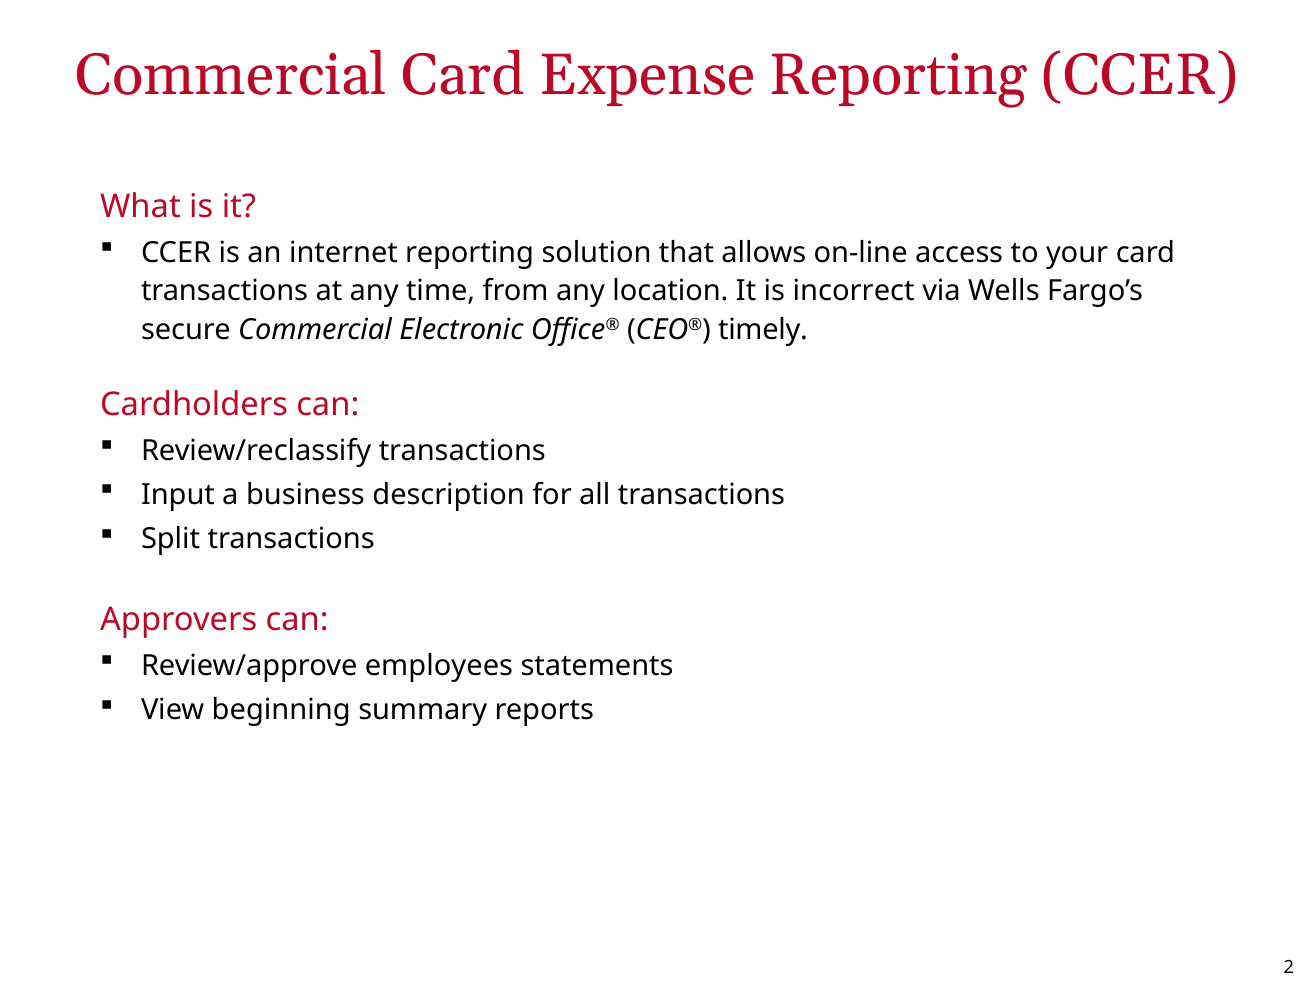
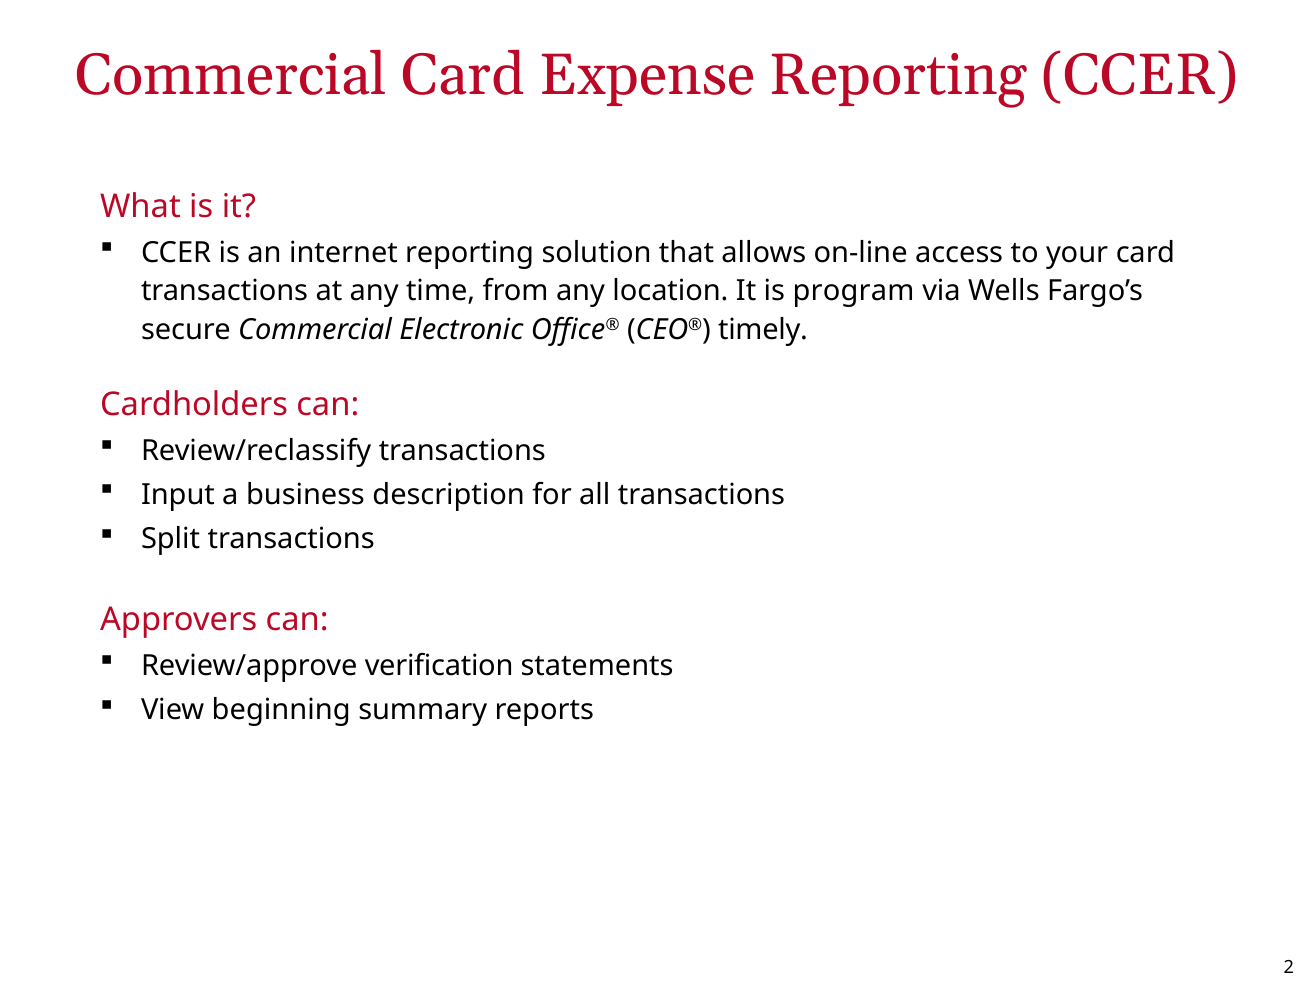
incorrect: incorrect -> program
employees: employees -> verification
